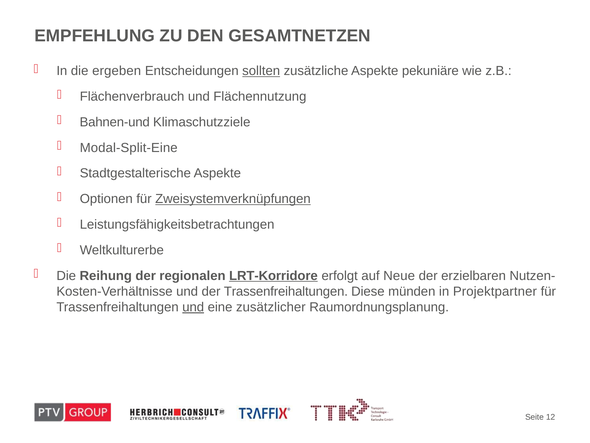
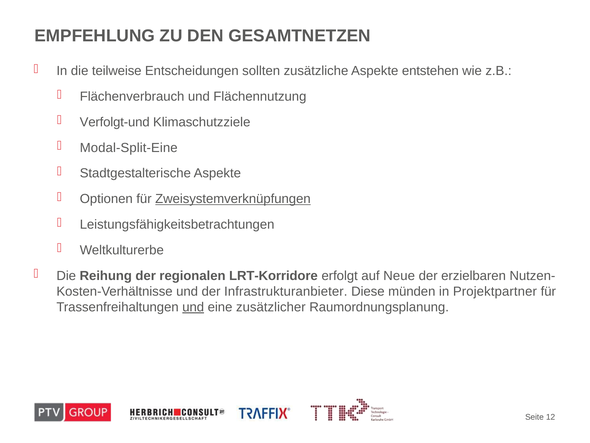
ergeben: ergeben -> teilweise
sollten underline: present -> none
pekuniäre: pekuniäre -> entstehen
Bahnen-und: Bahnen-und -> Verfolgt-und
LRT-Korridore underline: present -> none
der Trassenfreihaltungen: Trassenfreihaltungen -> Infrastrukturanbieter
